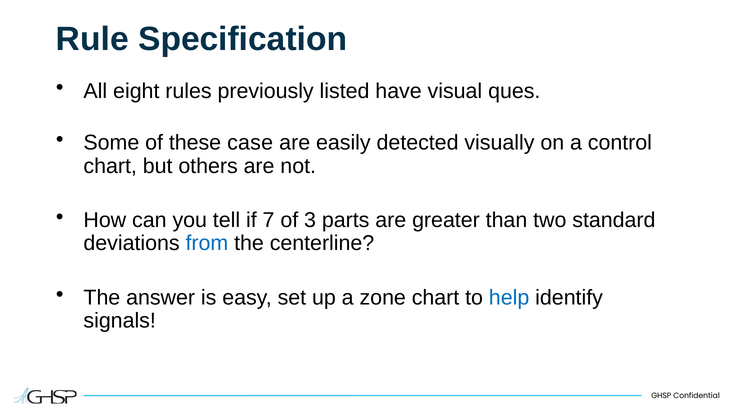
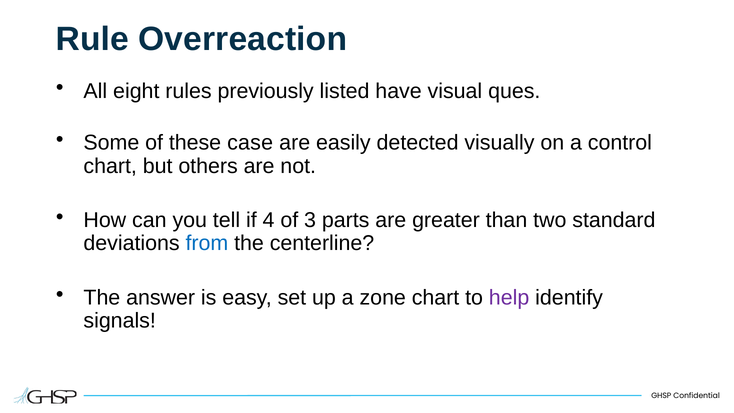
Specification: Specification -> Overreaction
7: 7 -> 4
help colour: blue -> purple
